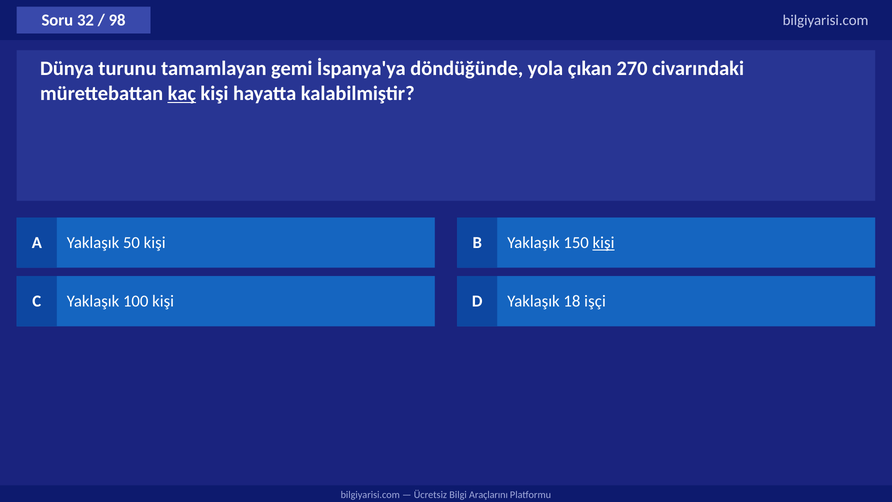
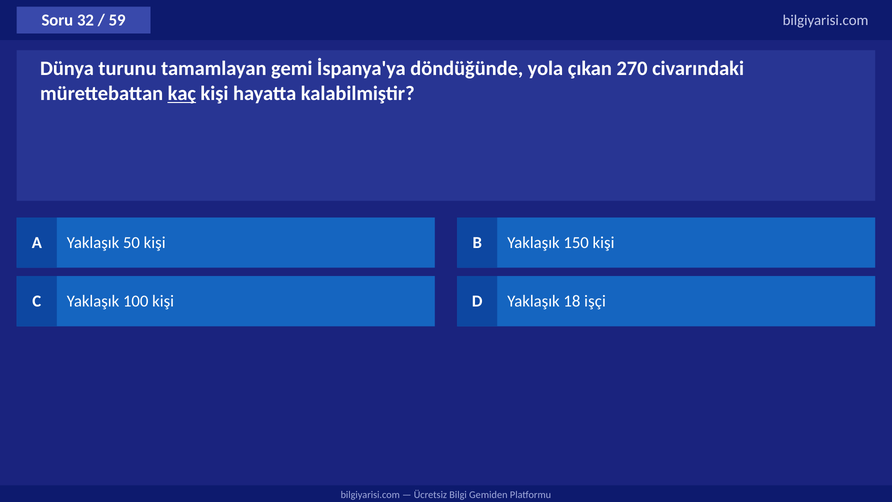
98: 98 -> 59
kişi at (604, 243) underline: present -> none
Araçlarını: Araçlarını -> Gemiden
